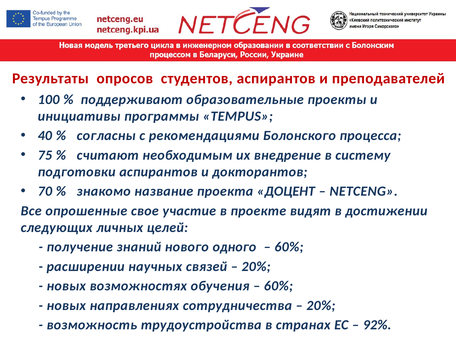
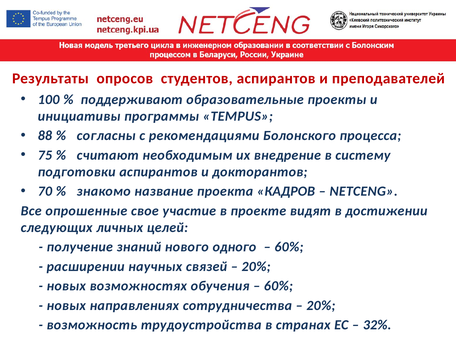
40: 40 -> 88
ДОЦЕНТ: ДОЦЕНТ -> КАДРОВ
92%: 92% -> 32%
